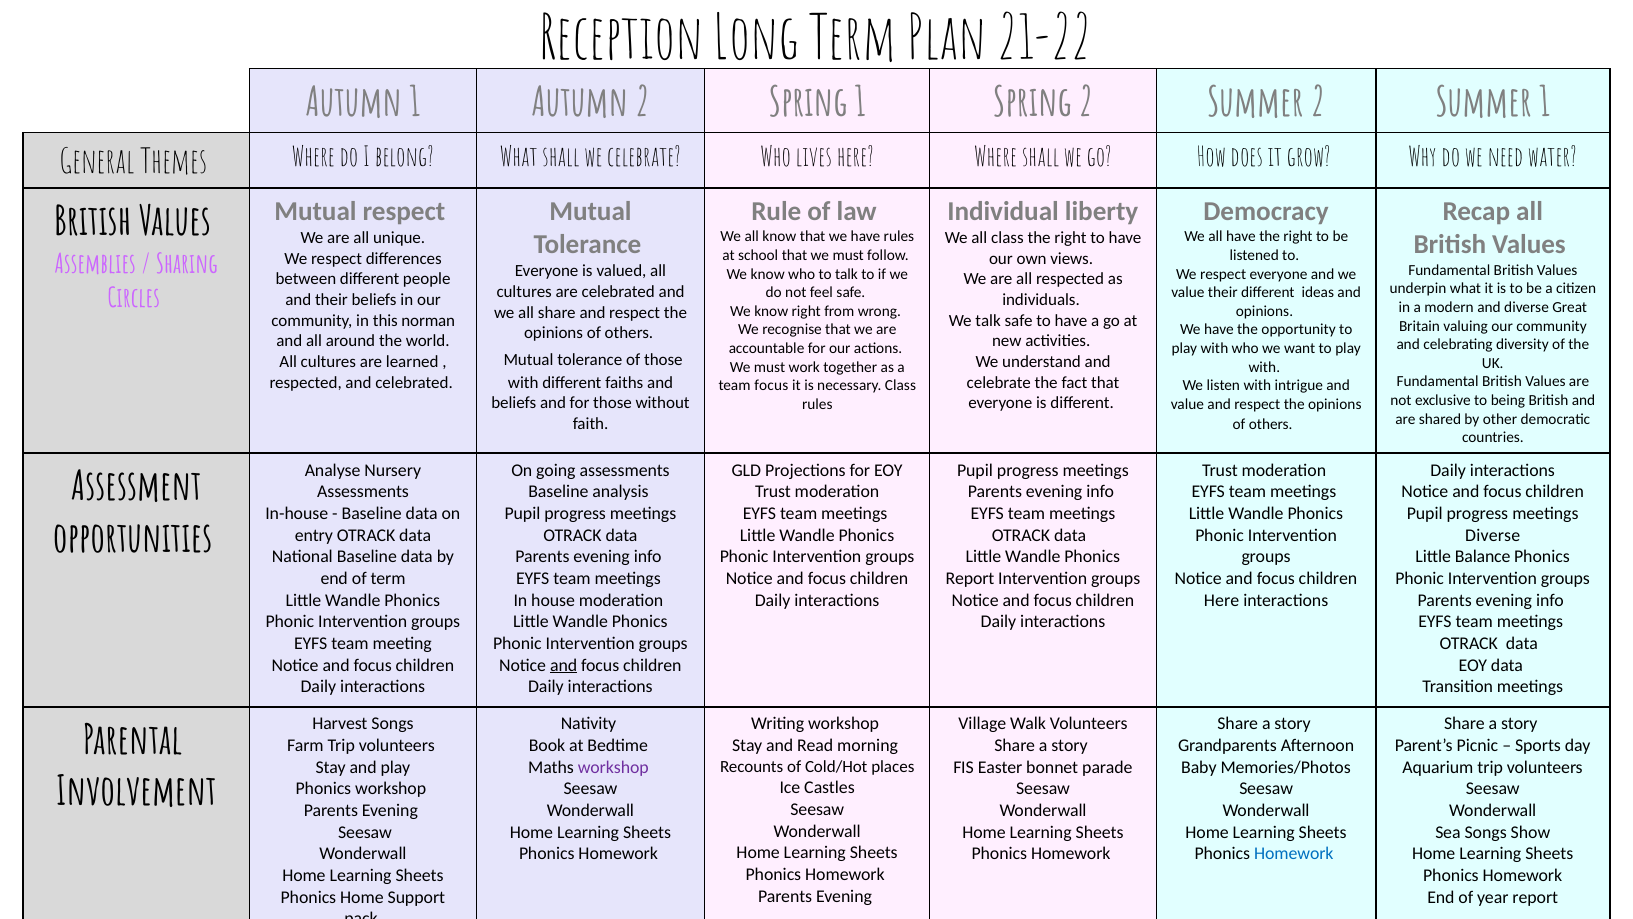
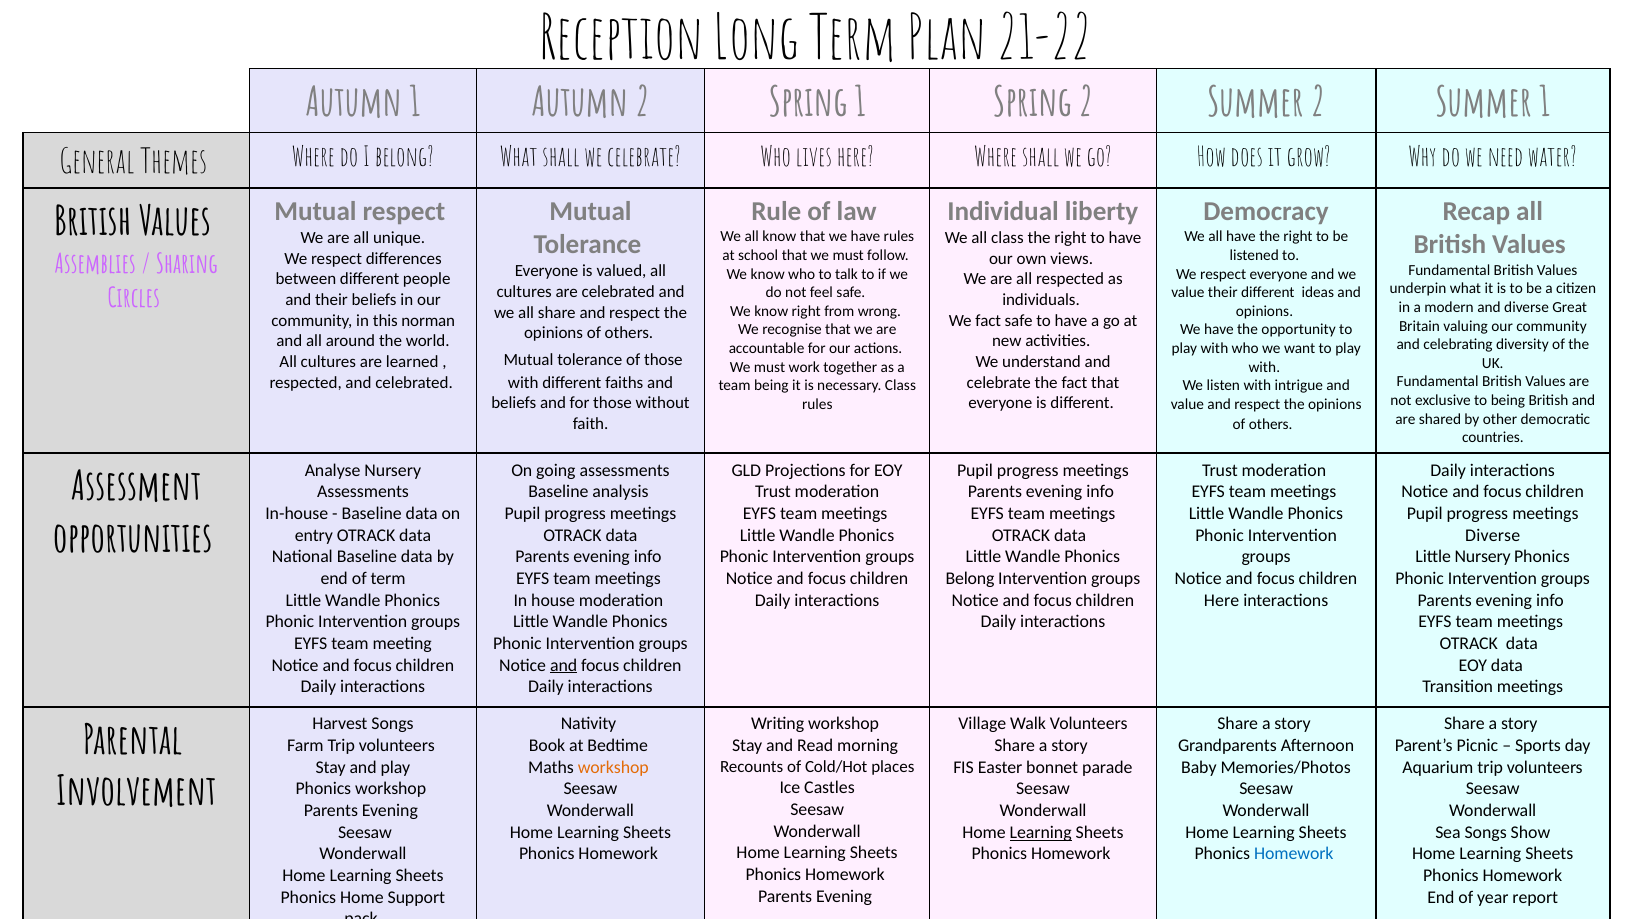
We talk: talk -> fact
team focus: focus -> being
Little Balance: Balance -> Nursery
Report at (970, 578): Report -> Belong
workshop at (613, 767) colour: purple -> orange
Learning at (1041, 832) underline: none -> present
